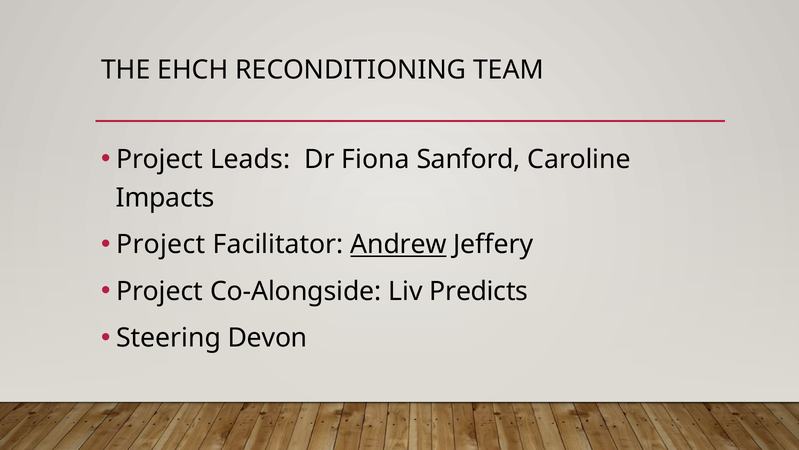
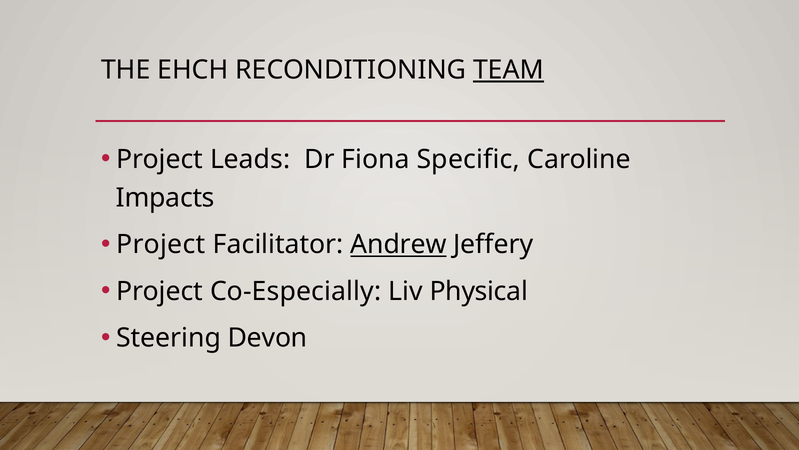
TEAM underline: none -> present
Sanford: Sanford -> Specific
Co-Alongside: Co-Alongside -> Co-Especially
Predicts: Predicts -> Physical
